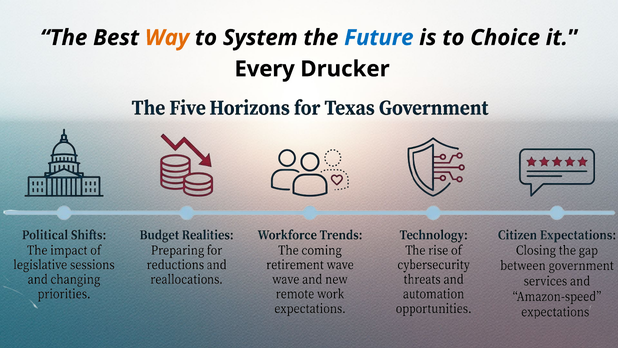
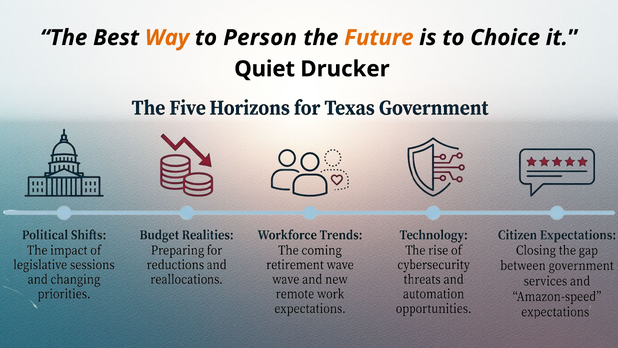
System: System -> Person
Future colour: blue -> orange
Every: Every -> Quiet
